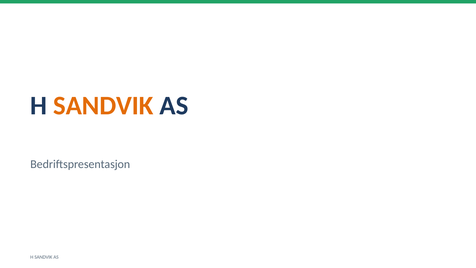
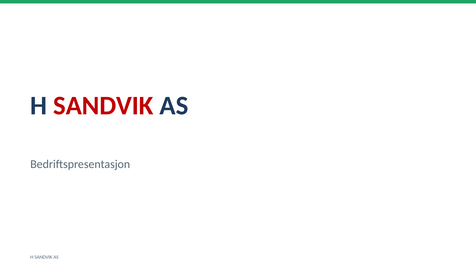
SANDVIK at (103, 106) colour: orange -> red
